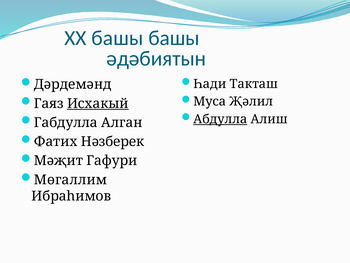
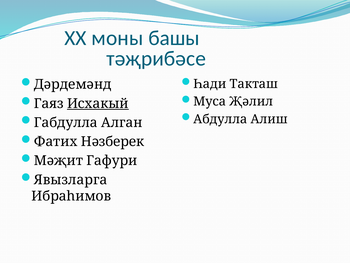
XX башы: башы -> моны
әдәбиятын: әдәбиятын -> тәҗрибәсе
Абдулла underline: present -> none
Мөгаллим: Мөгаллим -> Явызларга
